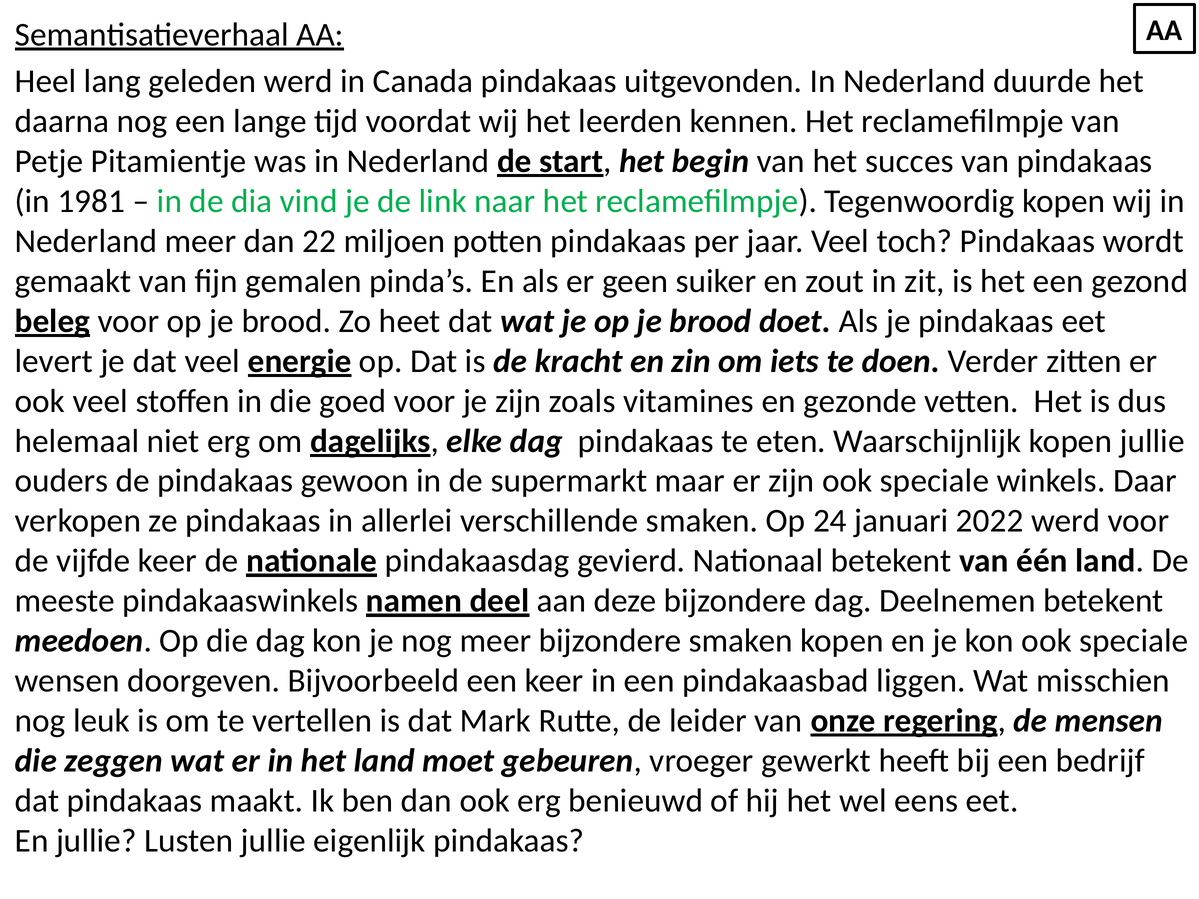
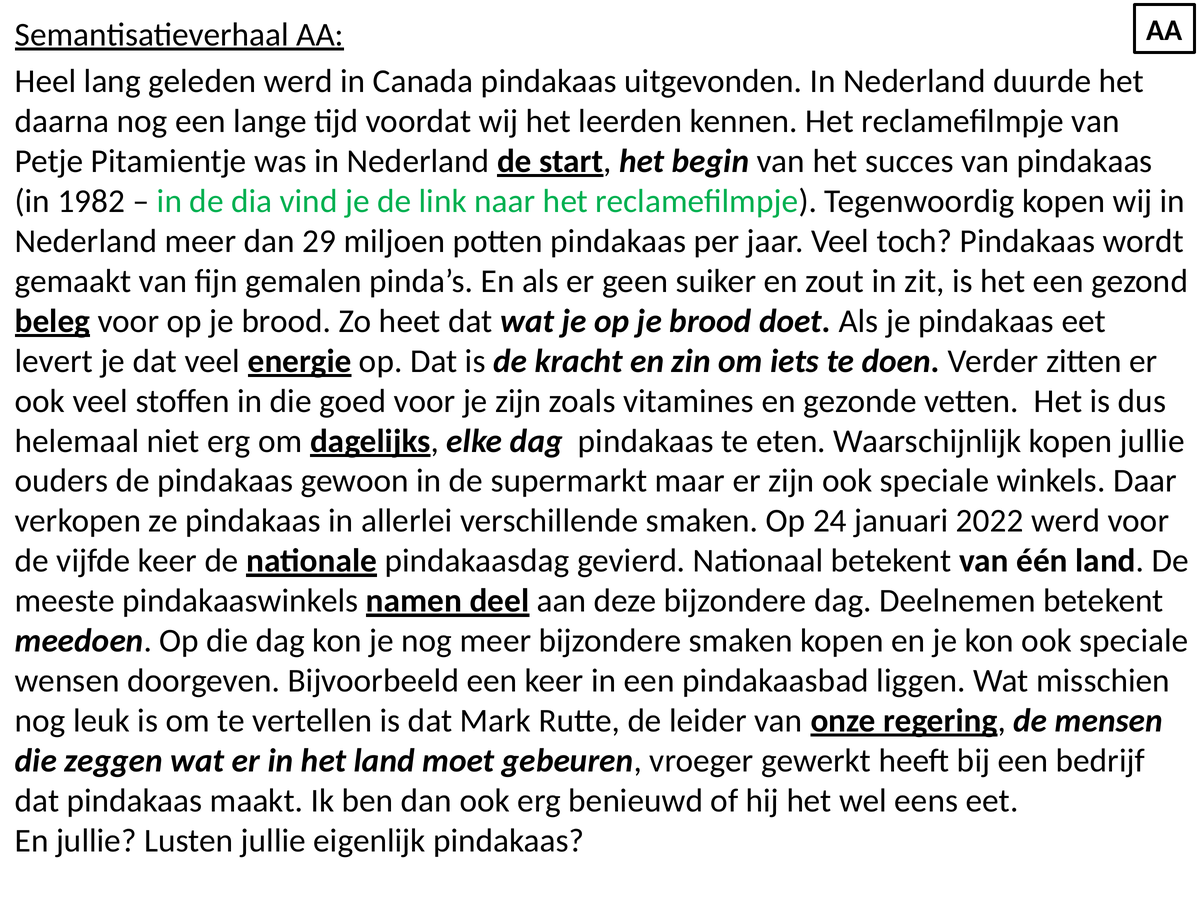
1981: 1981 -> 1982
22: 22 -> 29
